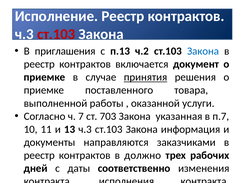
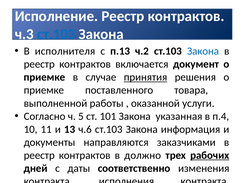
ст.103 at (56, 34) colour: red -> blue
приглашения: приглашения -> исполнителя
7: 7 -> 5
703: 703 -> 101
п.7: п.7 -> п.4
ч.3 at (85, 129): ч.3 -> ч.6
рабочих underline: none -> present
